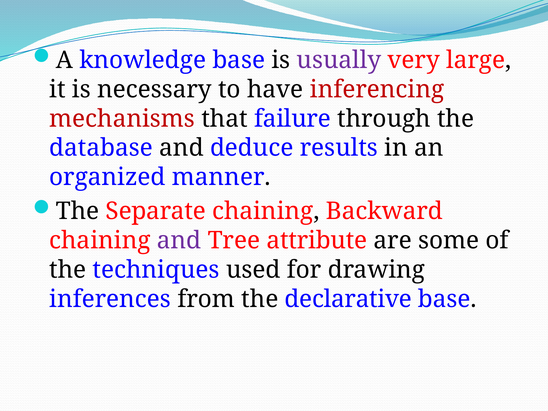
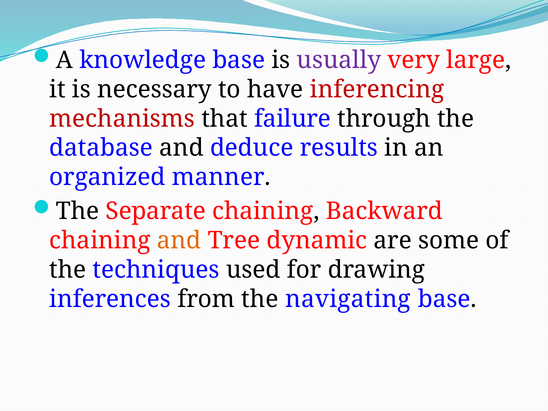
and at (179, 241) colour: purple -> orange
attribute: attribute -> dynamic
declarative: declarative -> navigating
